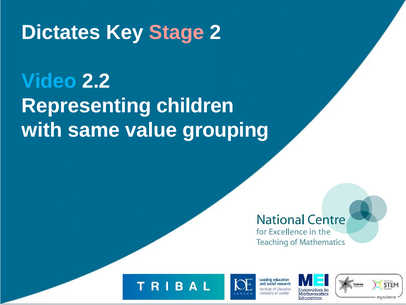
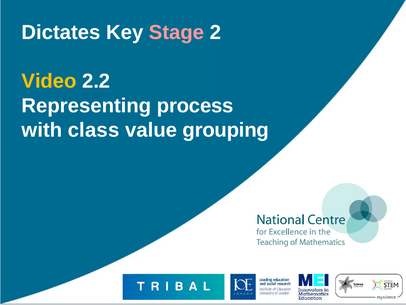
Video colour: light blue -> yellow
children: children -> process
same: same -> class
